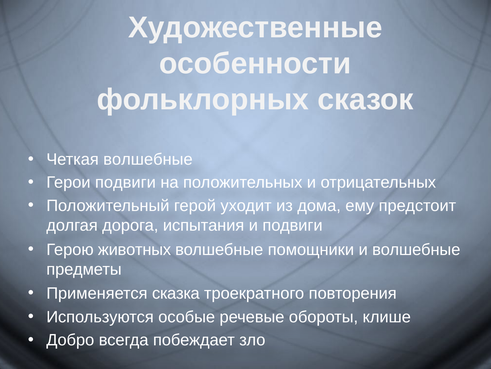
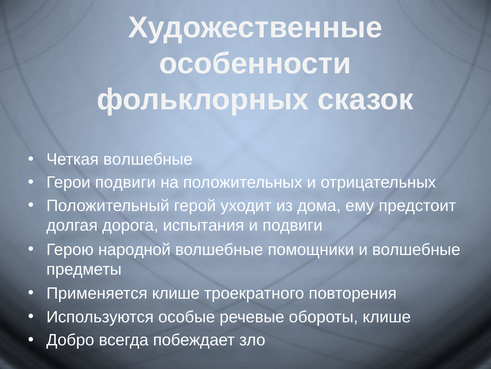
животных: животных -> народной
Применяется сказка: сказка -> клише
